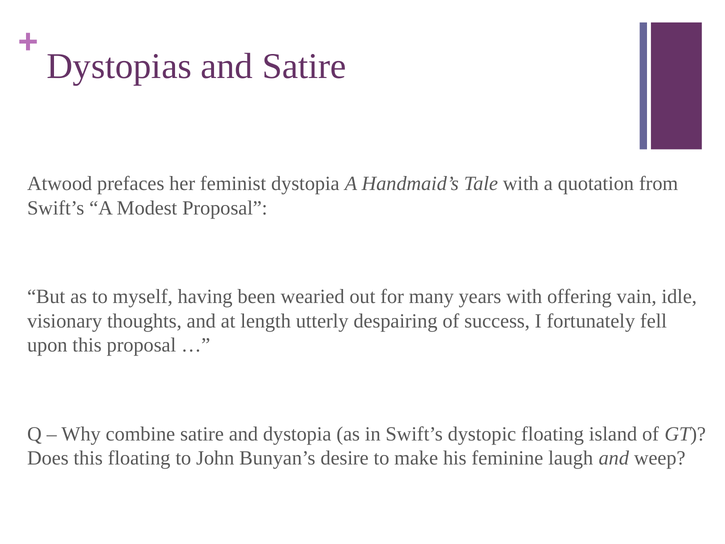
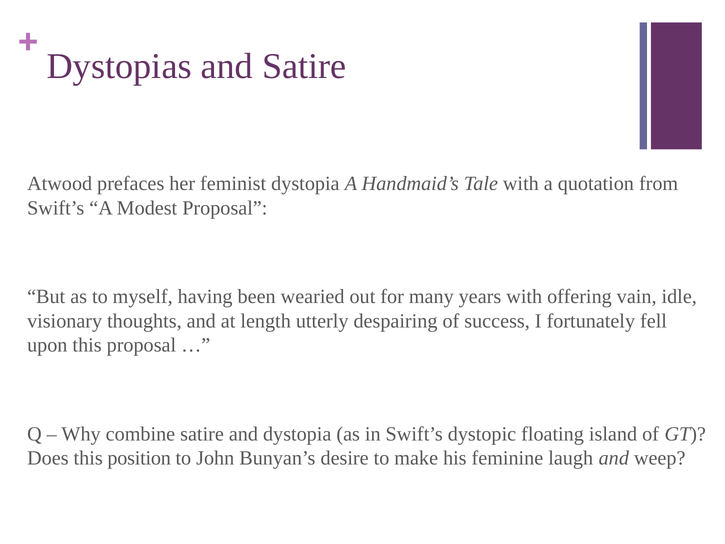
this floating: floating -> position
